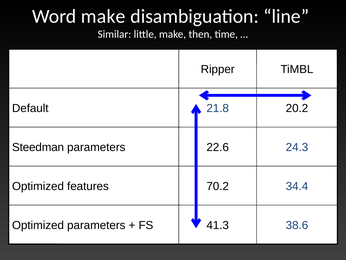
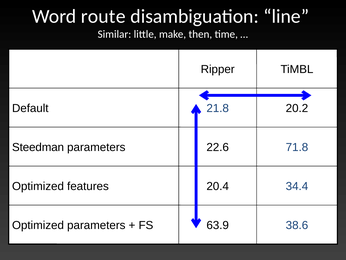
Word make: make -> route
24.3: 24.3 -> 71.8
70.2: 70.2 -> 20.4
41.3: 41.3 -> 63.9
